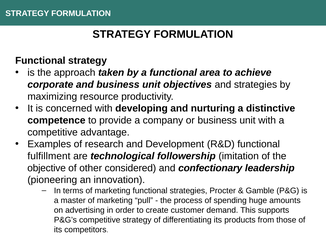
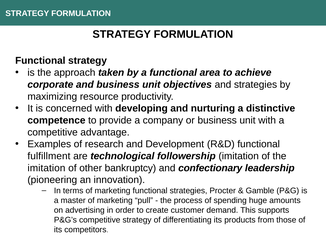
objective at (47, 168): objective -> imitation
considered: considered -> bankruptcy
